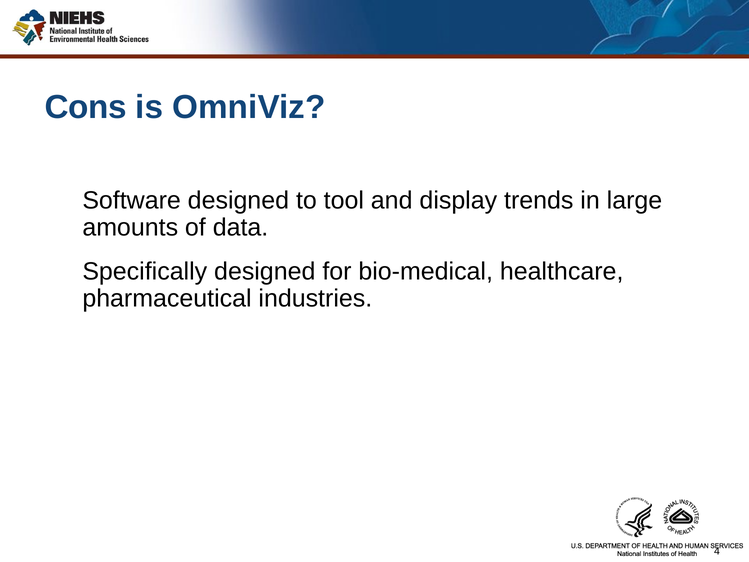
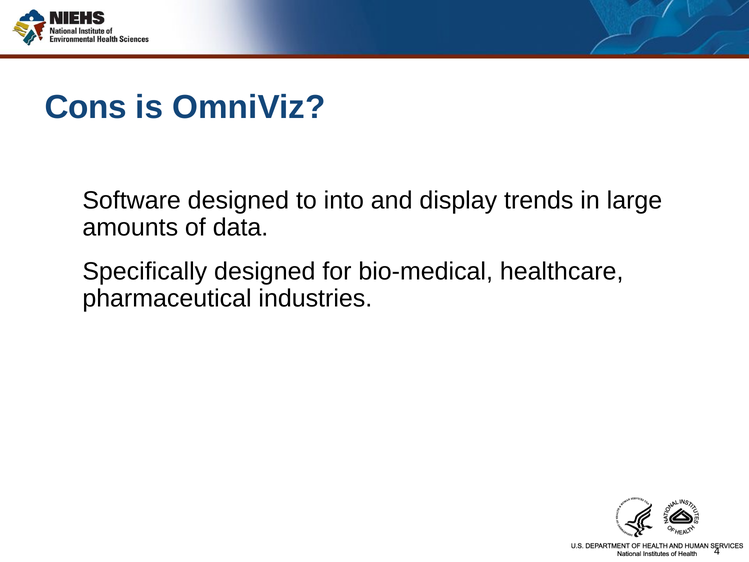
tool: tool -> into
